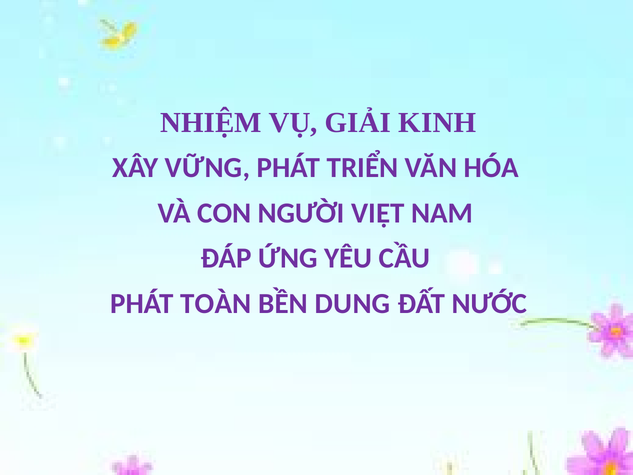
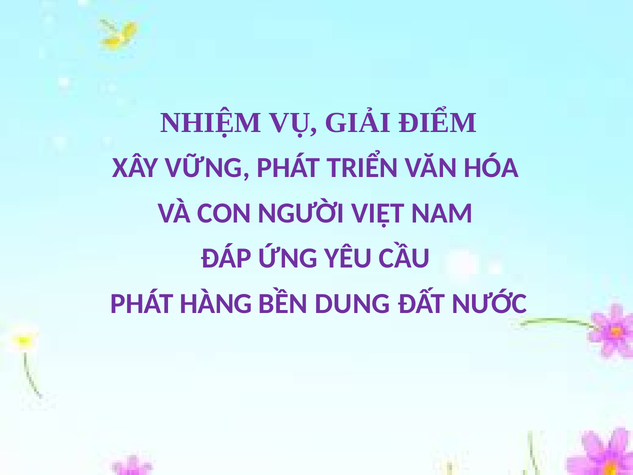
KINH: KINH -> ĐIỂM
TOÀN: TOÀN -> HÀNG
